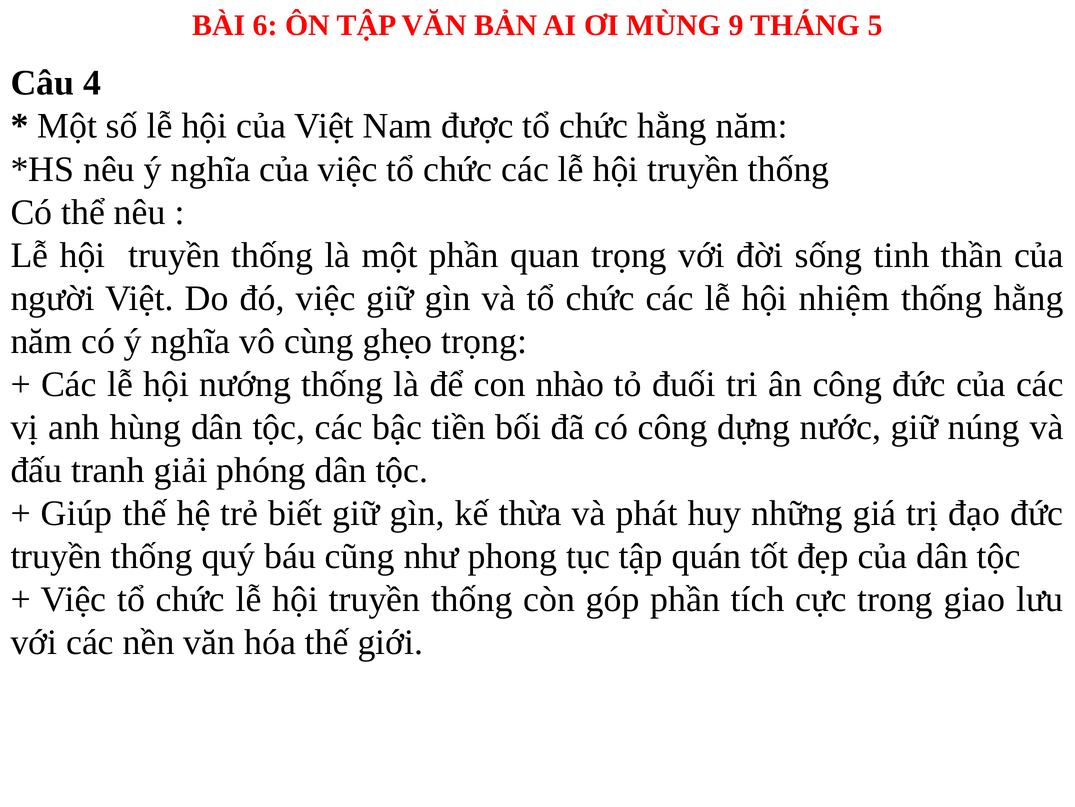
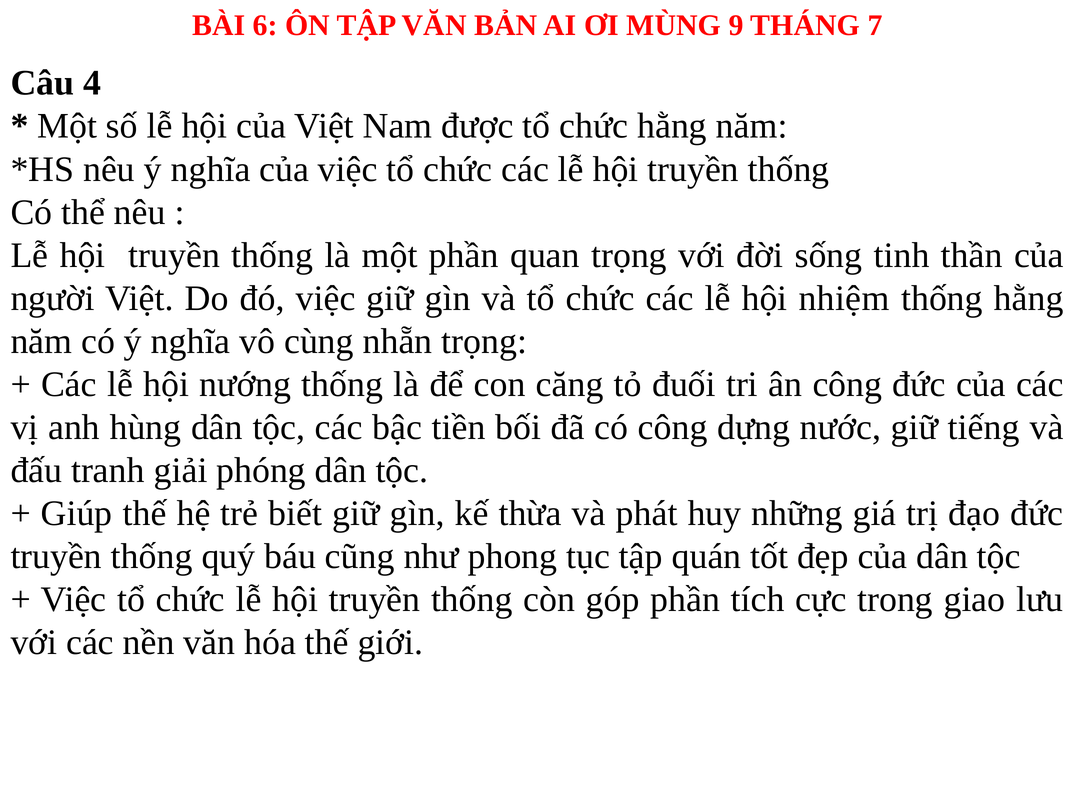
5: 5 -> 7
ghẹo: ghẹo -> nhẵn
nhào: nhào -> căng
núng: núng -> tiếng
